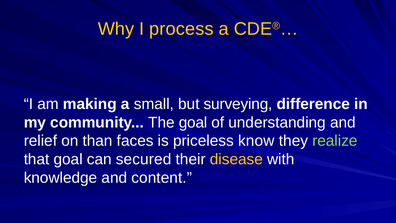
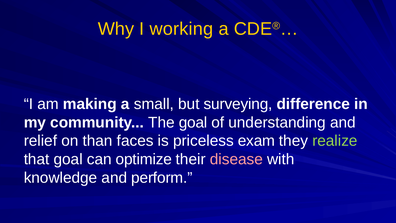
process: process -> working
know: know -> exam
secured: secured -> optimize
disease colour: yellow -> pink
content: content -> perform
